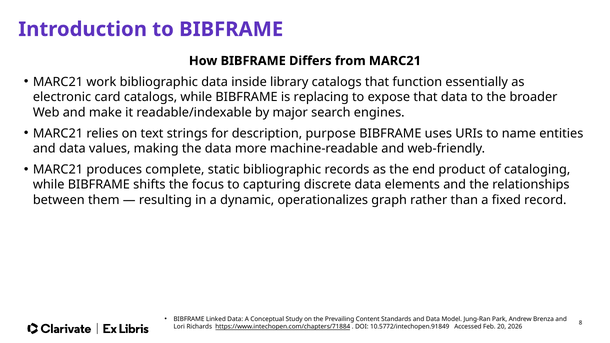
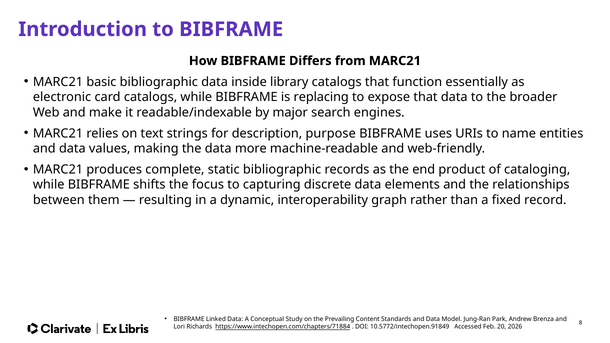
work: work -> basic
operationalizes: operationalizes -> interoperability
